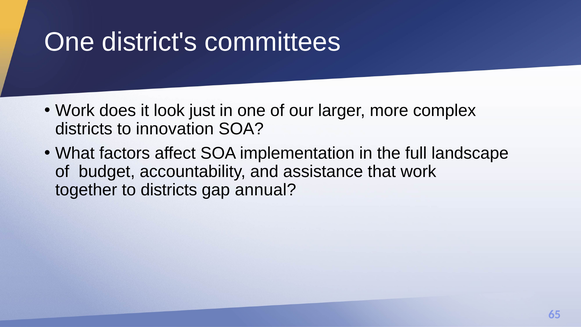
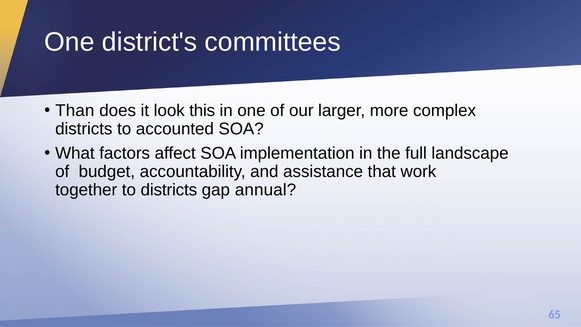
Work at (75, 111): Work -> Than
just: just -> this
innovation: innovation -> accounted
